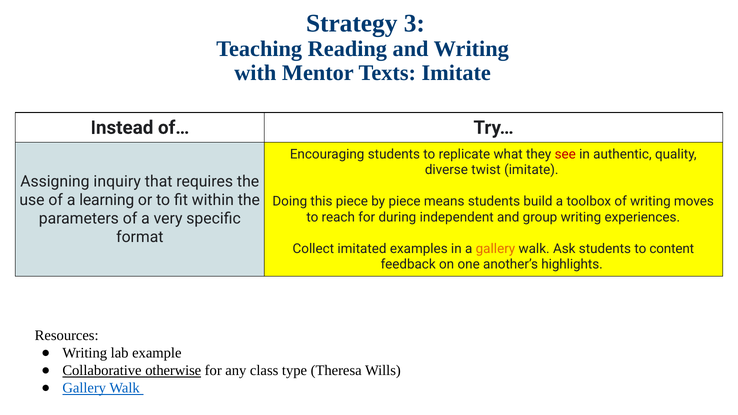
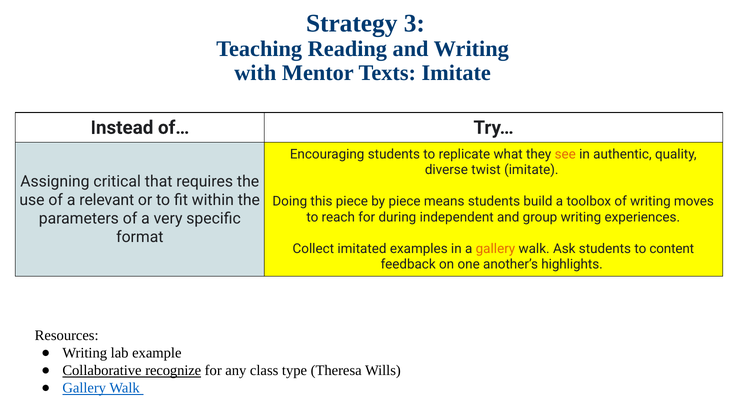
see colour: red -> orange
inquiry: inquiry -> critical
learning: learning -> relevant
otherwise: otherwise -> recognize
